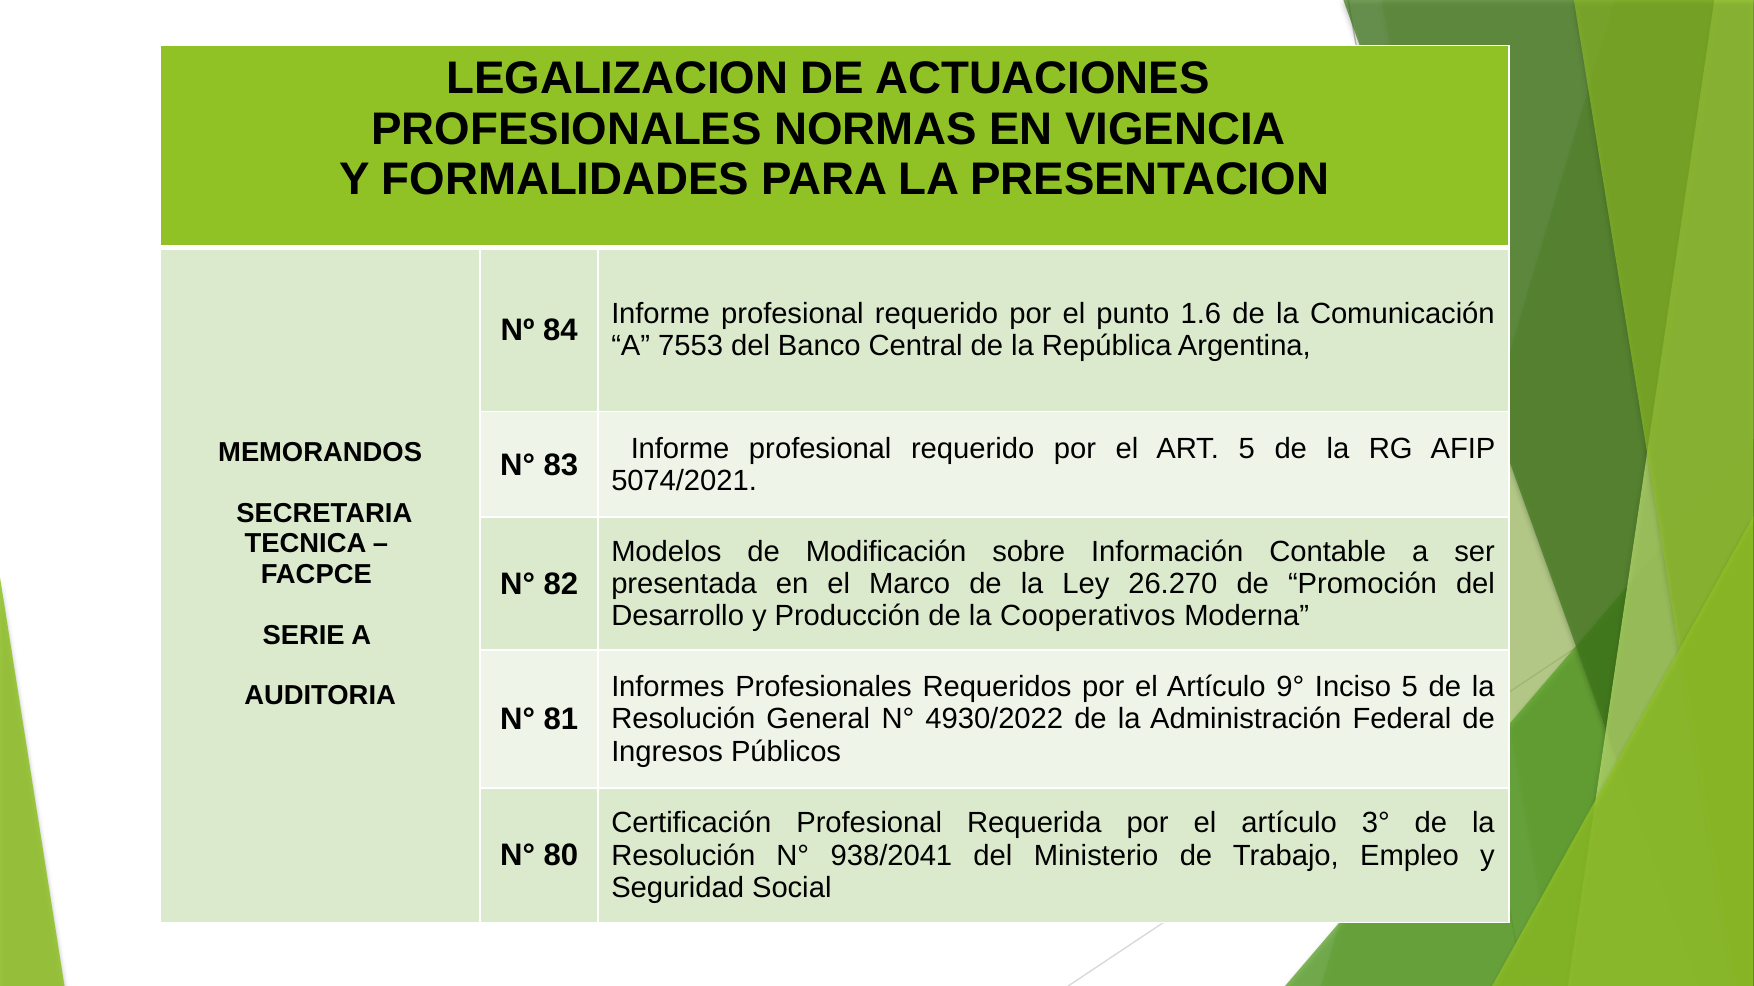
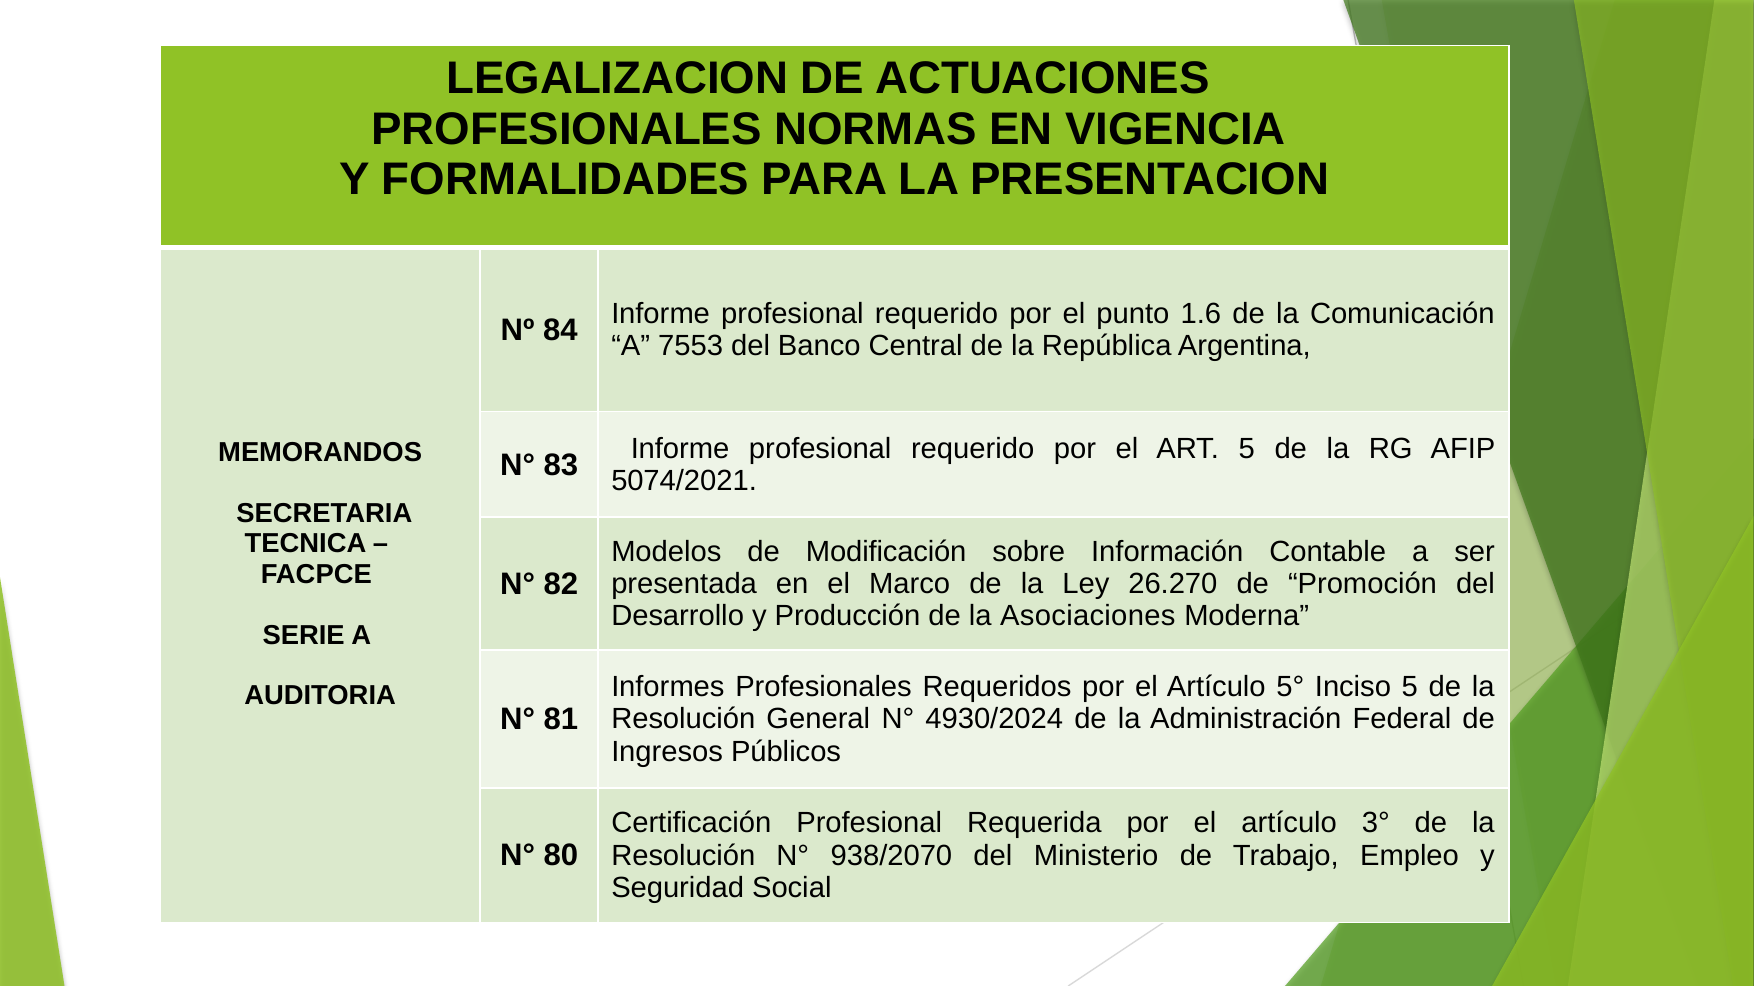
Cooperativos: Cooperativos -> Asociaciones
9°: 9° -> 5°
4930/2022: 4930/2022 -> 4930/2024
938/2041: 938/2041 -> 938/2070
